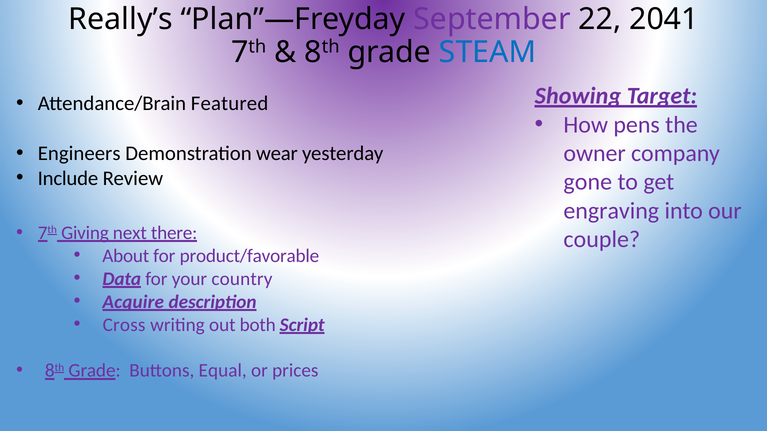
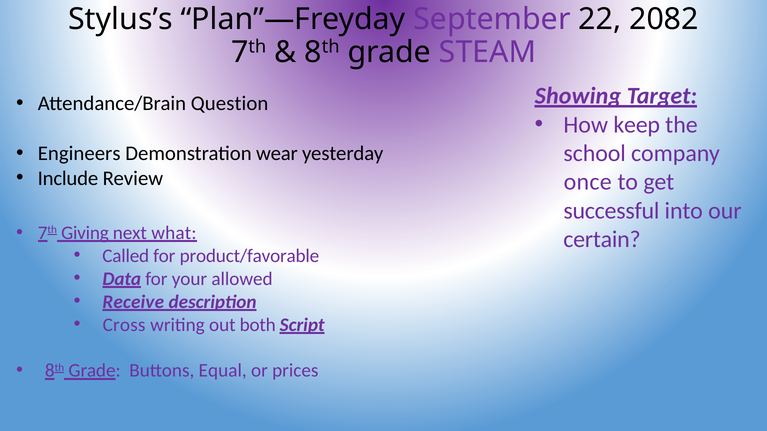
Really’s: Really’s -> Stylus’s
2041: 2041 -> 2082
STEAM colour: blue -> purple
Featured: Featured -> Question
pens: pens -> keep
owner: owner -> school
gone: gone -> once
engraving: engraving -> successful
there: there -> what
couple: couple -> certain
About: About -> Called
country: country -> allowed
Acquire: Acquire -> Receive
